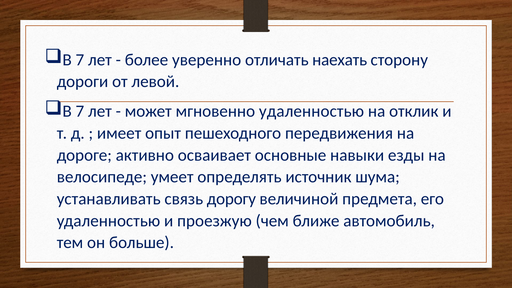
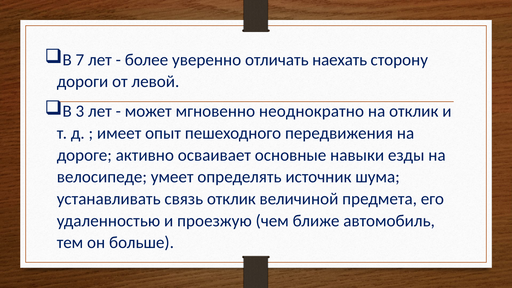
7 at (80, 111): 7 -> 3
мгновенно удаленностью: удаленностью -> неоднократно
связь дорогу: дорогу -> отклик
